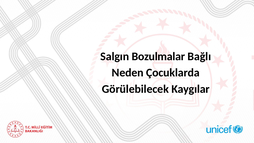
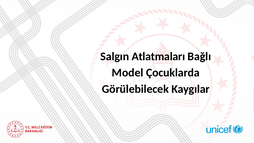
Bozulmalar: Bozulmalar -> Atlatmaları
Neden: Neden -> Model
